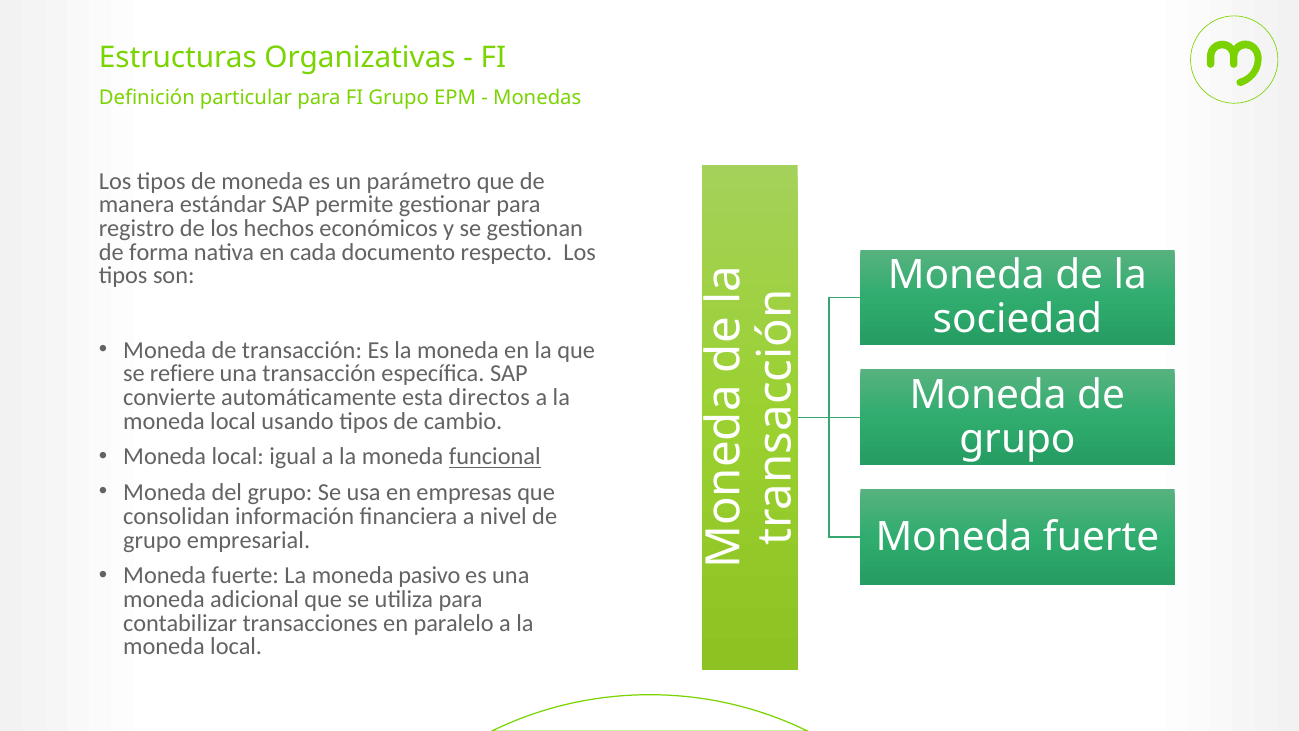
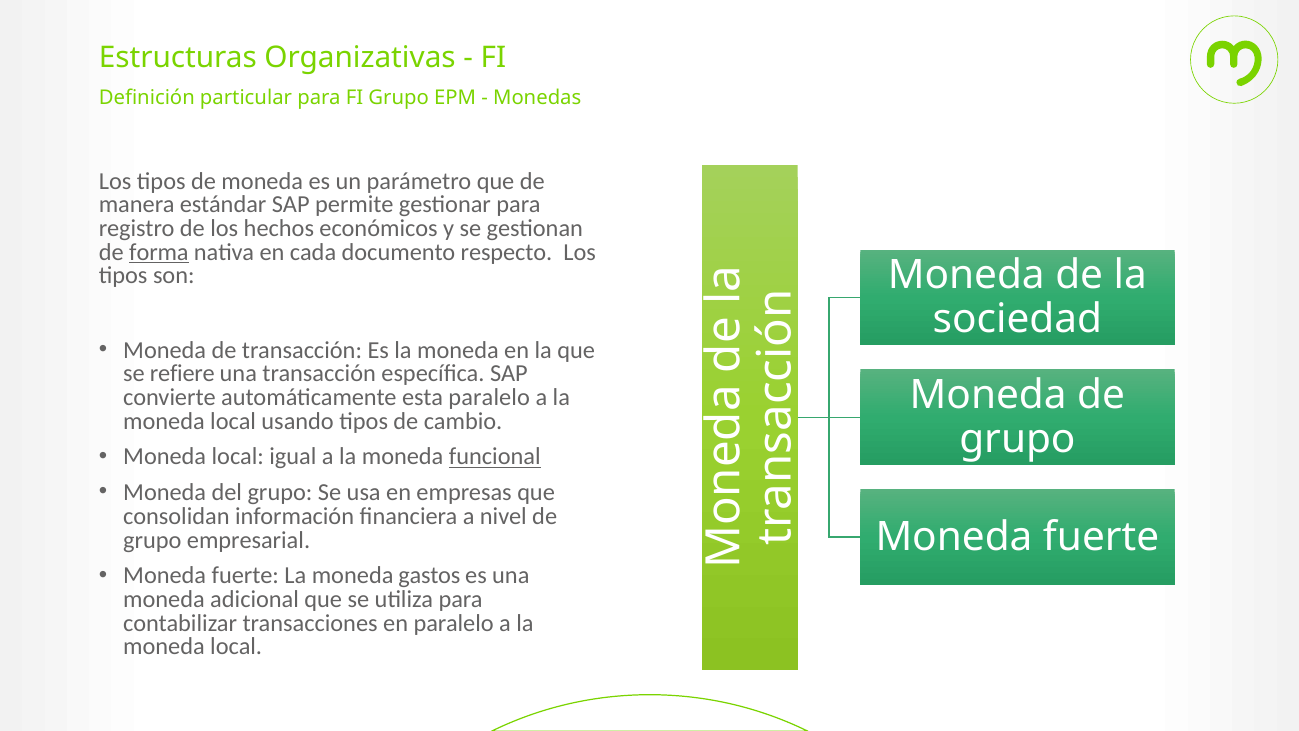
forma underline: none -> present
esta directos: directos -> paralelo
pasivo: pasivo -> gastos
